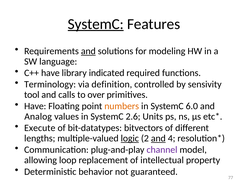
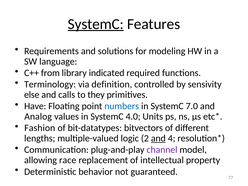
and at (88, 51) underline: present -> none
C++ have: have -> from
tool: tool -> else
over: over -> they
numbers colour: orange -> blue
6.0: 6.0 -> 7.0
2.6: 2.6 -> 4.0
Execute: Execute -> Fashion
logic underline: present -> none
loop: loop -> race
